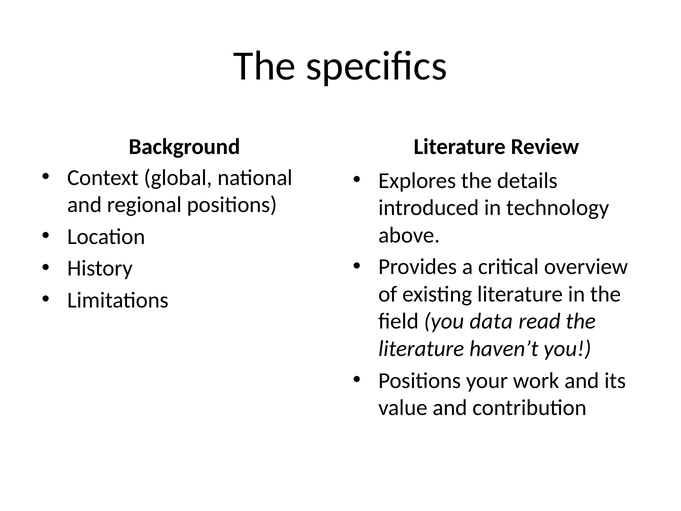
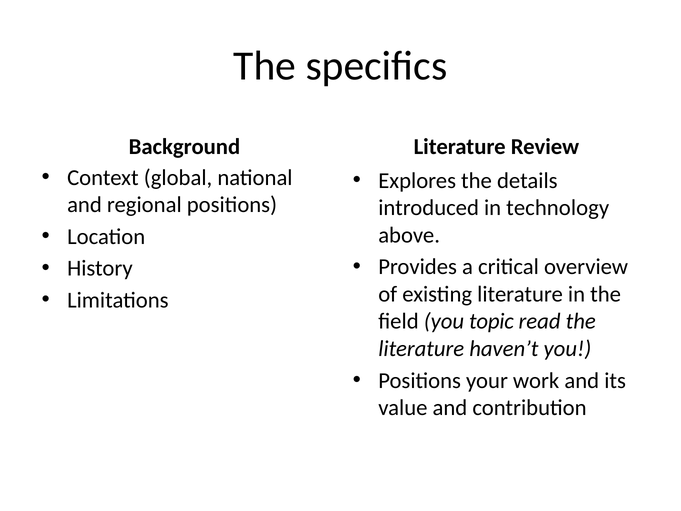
data: data -> topic
